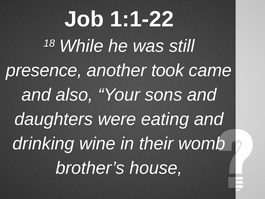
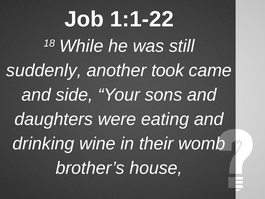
presence: presence -> suddenly
also: also -> side
